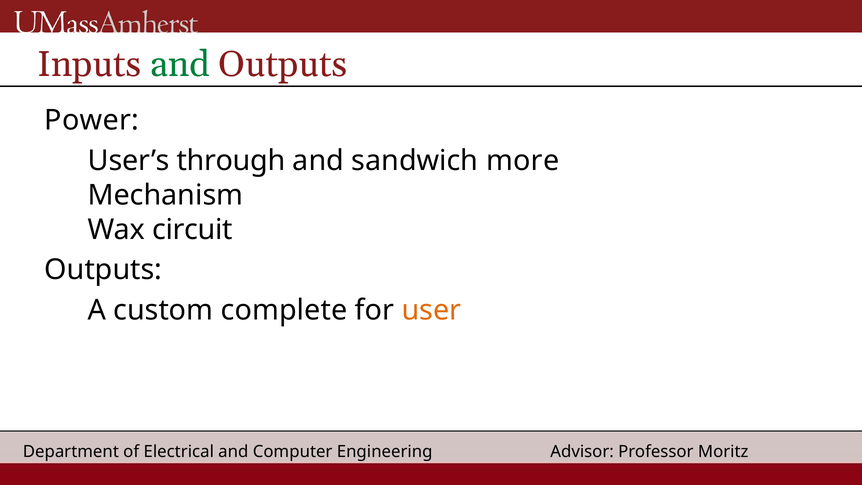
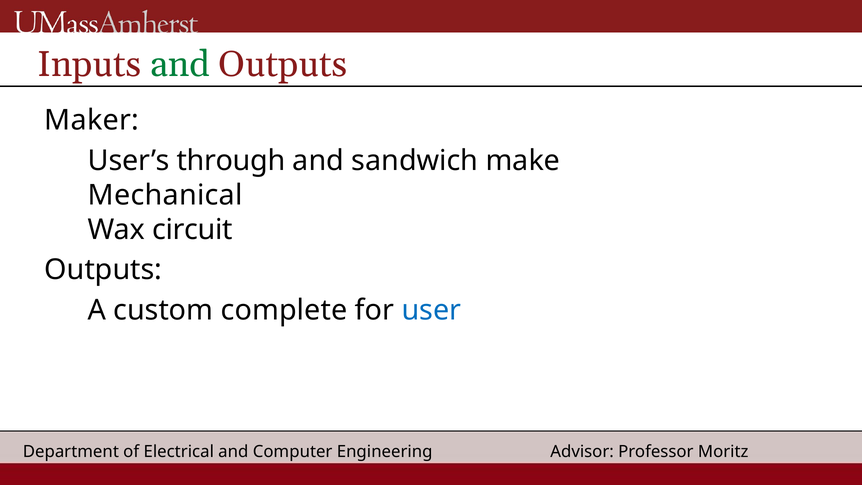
Power: Power -> Maker
more: more -> make
Mechanism: Mechanism -> Mechanical
user colour: orange -> blue
